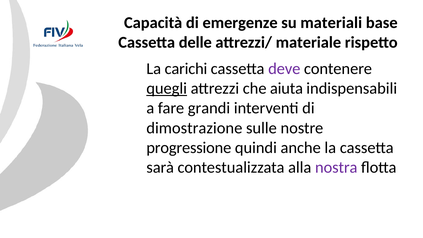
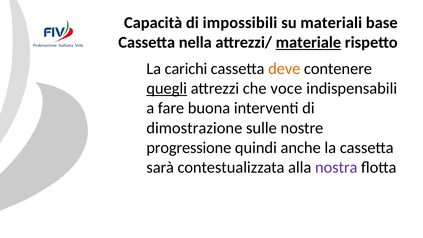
emergenze: emergenze -> impossibili
delle: delle -> nella
materiale underline: none -> present
deve colour: purple -> orange
aiuta: aiuta -> voce
grandi: grandi -> buona
